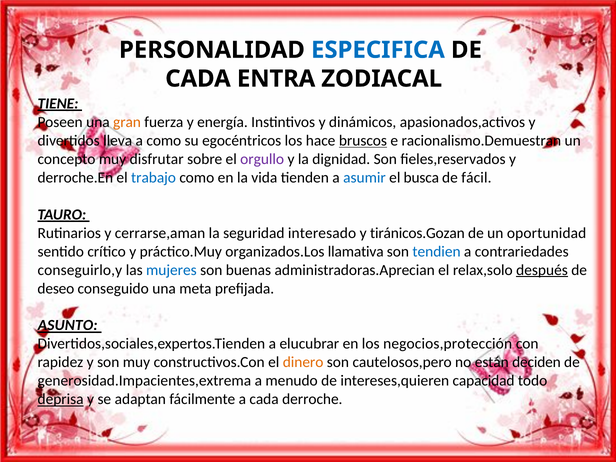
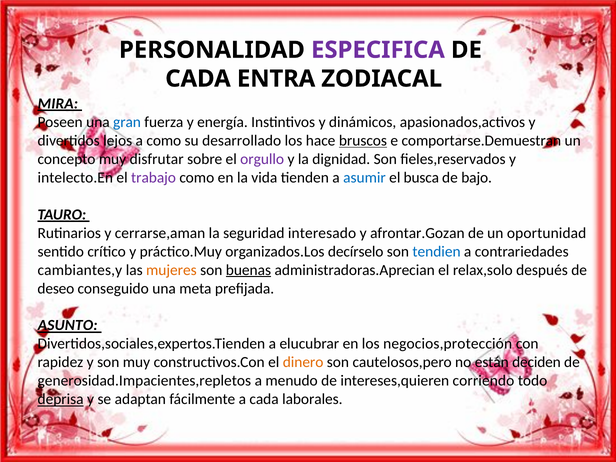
ESPECIFICA colour: blue -> purple
TIENE: TIENE -> MIRA
gran colour: orange -> blue
lleva: lleva -> lejos
egocéntricos: egocéntricos -> desarrollado
racionalismo.Demuestran: racionalismo.Demuestran -> comportarse.Demuestran
derroche.En: derroche.En -> intelecto.En
trabajo colour: blue -> purple
fácil: fácil -> bajo
tiránicos.Gozan: tiránicos.Gozan -> afrontar.Gozan
llamativa: llamativa -> decírselo
conseguirlo,y: conseguirlo,y -> cambiantes,y
mujeres colour: blue -> orange
buenas underline: none -> present
después underline: present -> none
generosidad.Impacientes,extrema: generosidad.Impacientes,extrema -> generosidad.Impacientes,repletos
capacidad: capacidad -> corriendo
derroche: derroche -> laborales
